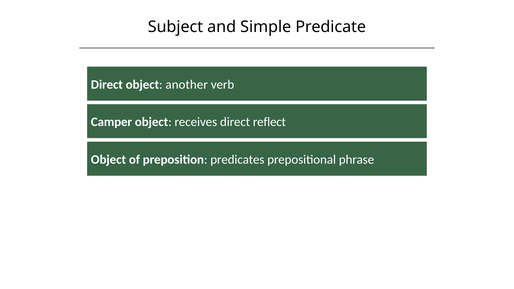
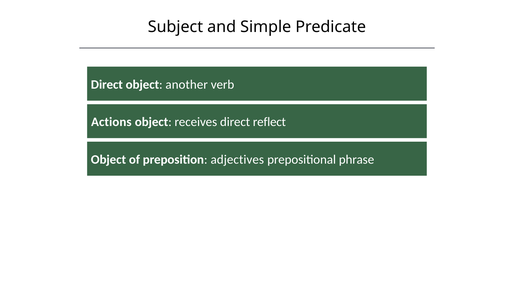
Camper: Camper -> Actions
predicates: predicates -> adjectives
